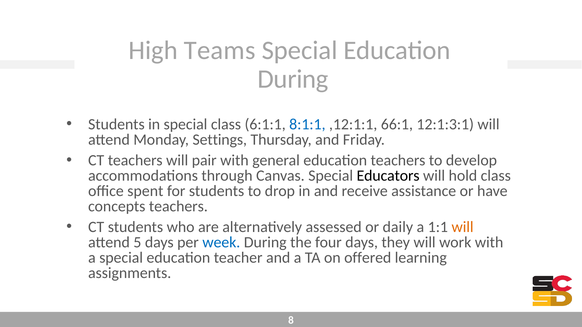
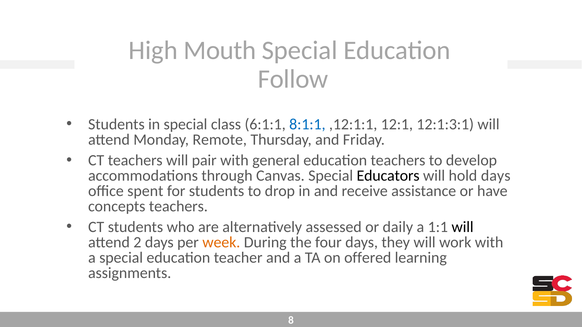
Teams: Teams -> Mouth
During at (293, 79): During -> Follow
66:1: 66:1 -> 12:1
Settings: Settings -> Remote
hold class: class -> days
will at (463, 227) colour: orange -> black
5: 5 -> 2
week colour: blue -> orange
